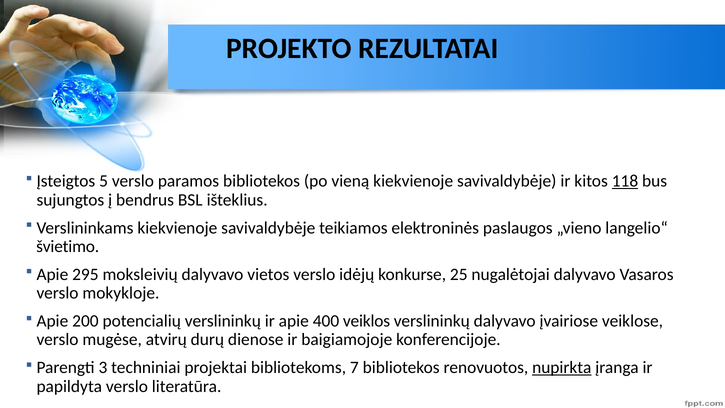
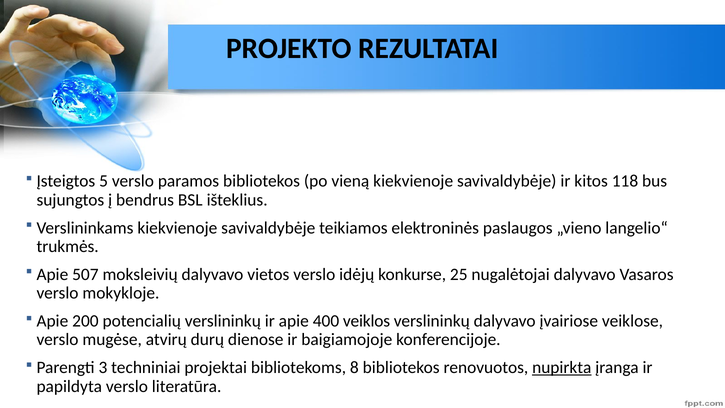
118 underline: present -> none
švietimo: švietimo -> trukmės
295: 295 -> 507
7: 7 -> 8
